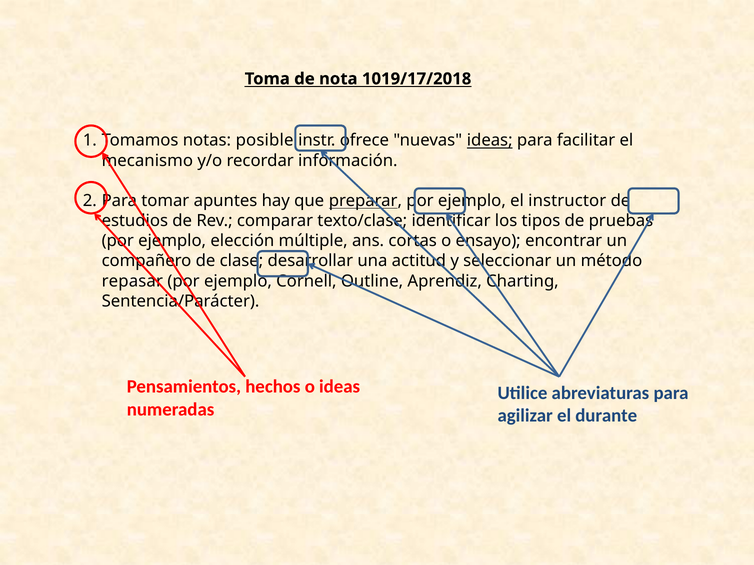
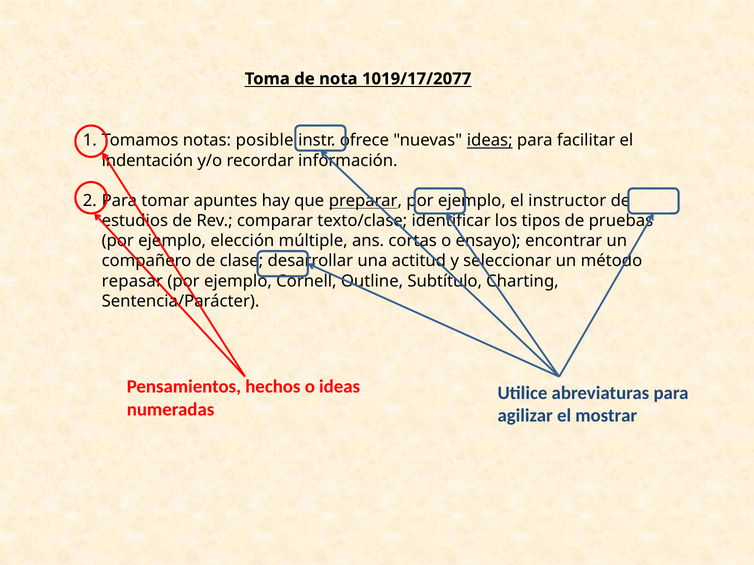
1019/17/2018: 1019/17/2018 -> 1019/17/2077
mecanismo: mecanismo -> indentación
Aprendiz: Aprendiz -> Subtítulo
durante: durante -> mostrar
